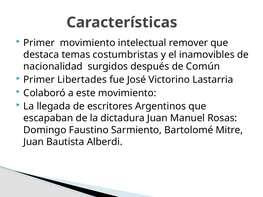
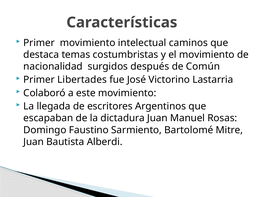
remover: remover -> caminos
el inamovibles: inamovibles -> movimiento
